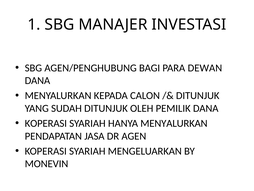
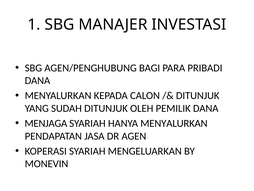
DEWAN: DEWAN -> PRIBADI
KOPERASI at (46, 123): KOPERASI -> MENJAGA
